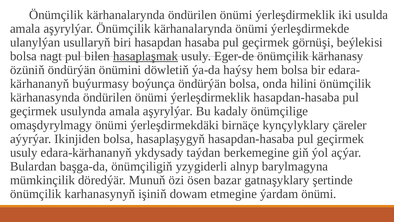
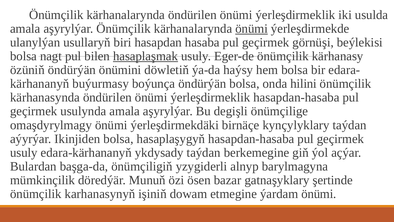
önümi at (252, 29) underline: none -> present
kadaly: kadaly -> degişli
kynçylyklary çäreler: çäreler -> taýdan
